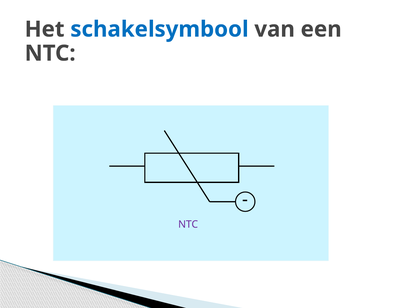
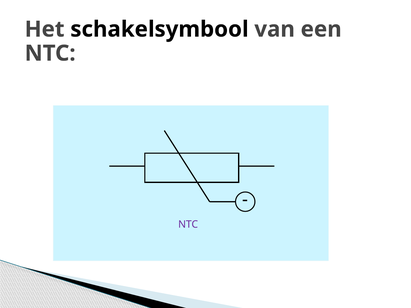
schakelsymbool colour: blue -> black
